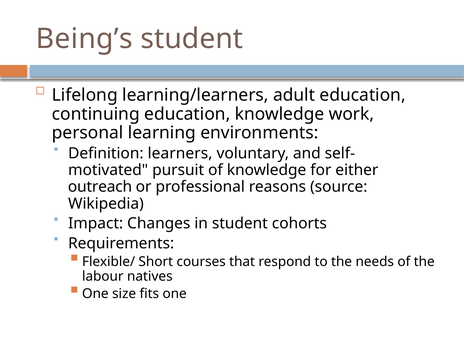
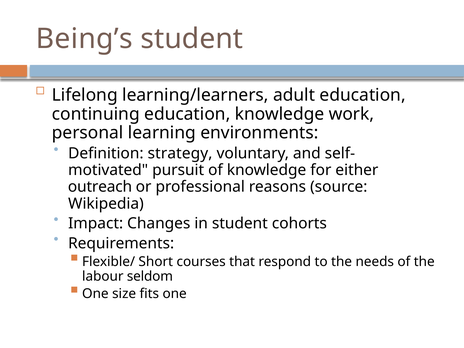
learners: learners -> strategy
natives: natives -> seldom
